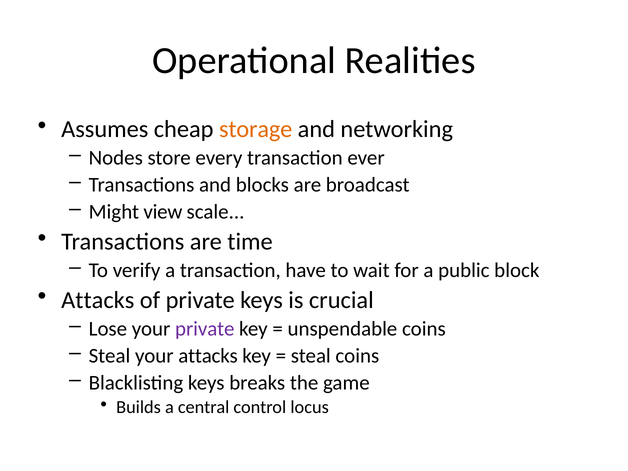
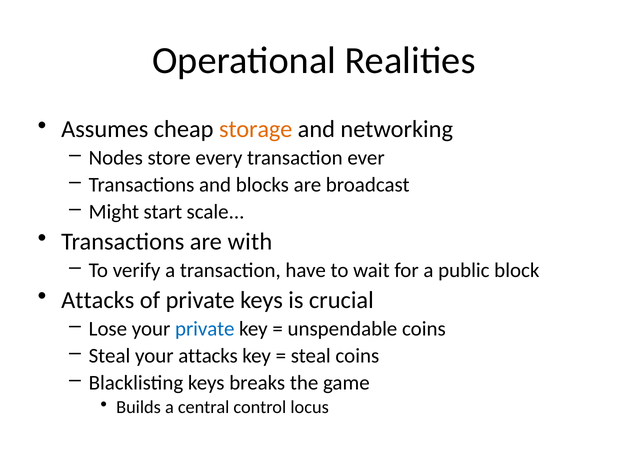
view: view -> start
time: time -> with
private at (205, 329) colour: purple -> blue
